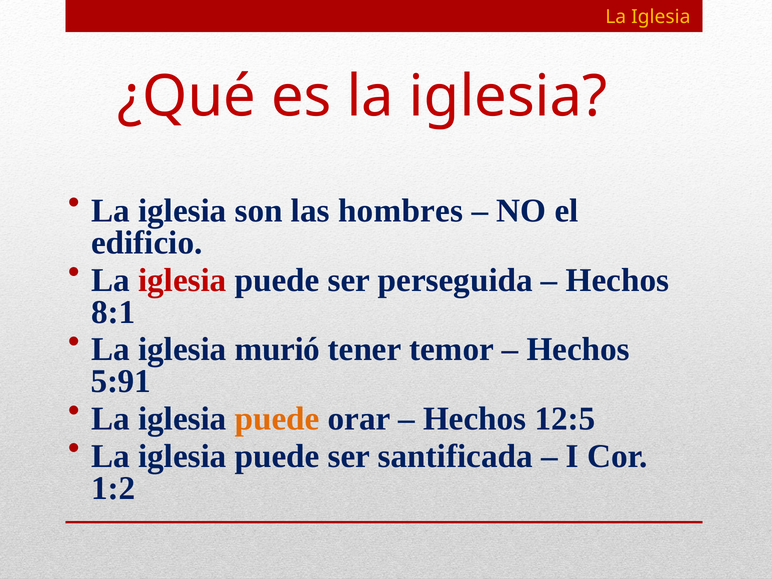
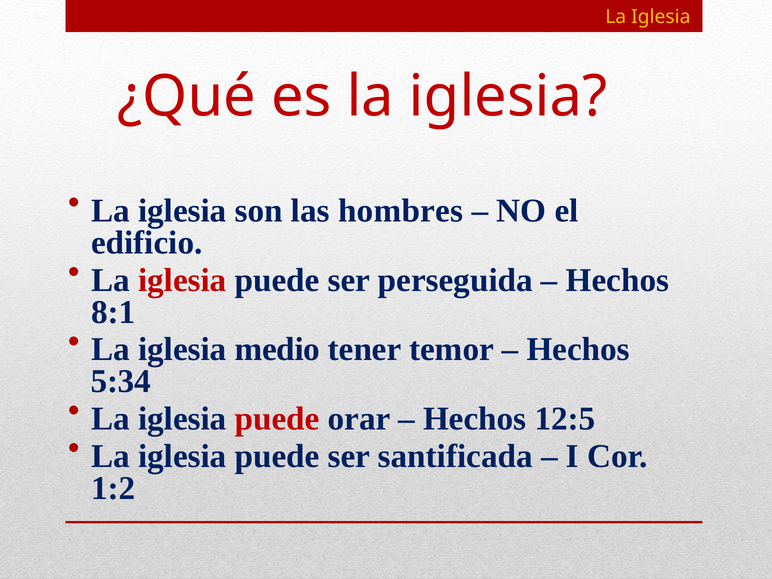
murió: murió -> medio
5:91: 5:91 -> 5:34
puede at (277, 419) colour: orange -> red
